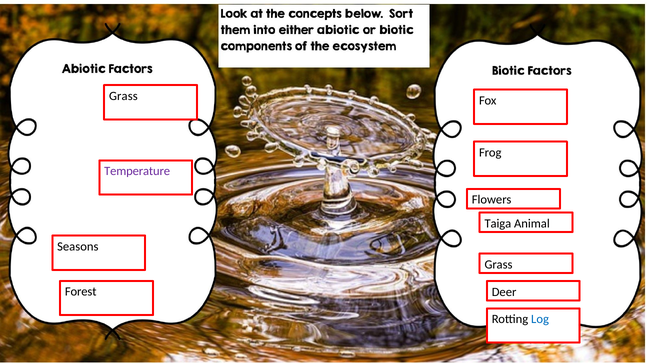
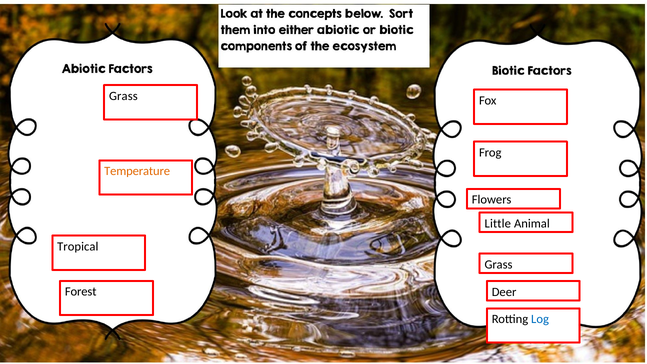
Temperature colour: purple -> orange
Taiga: Taiga -> Little
Seasons: Seasons -> Tropical
